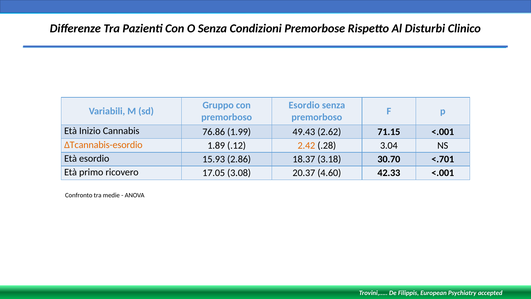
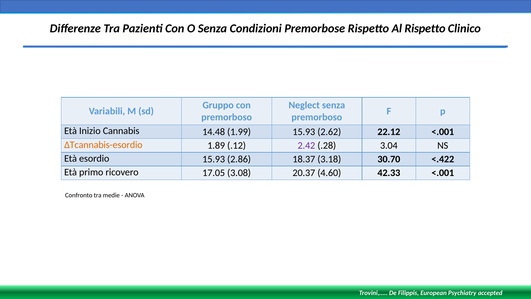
Al Disturbi: Disturbi -> Rispetto
Esordio at (304, 105): Esordio -> Neglect
76.86: 76.86 -> 14.48
1.99 49.43: 49.43 -> 15.93
71.15: 71.15 -> 22.12
2.42 colour: orange -> purple
<.701: <.701 -> <.422
